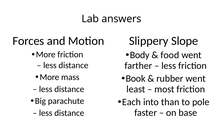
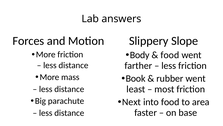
Each: Each -> Next
into than: than -> food
pole: pole -> area
